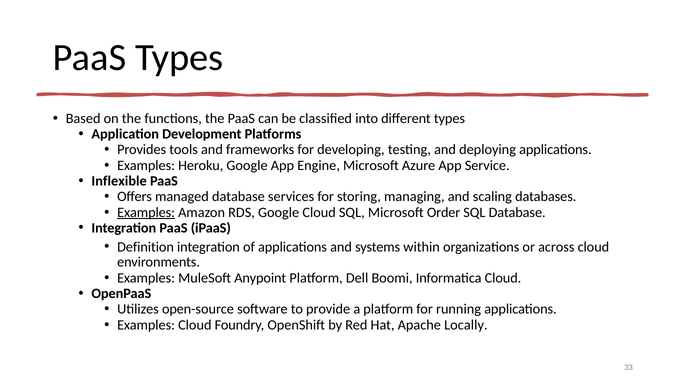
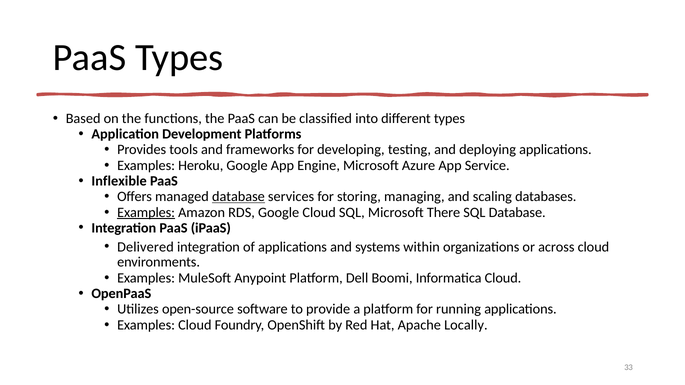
database at (238, 197) underline: none -> present
Order: Order -> There
Definition: Definition -> Delivered
